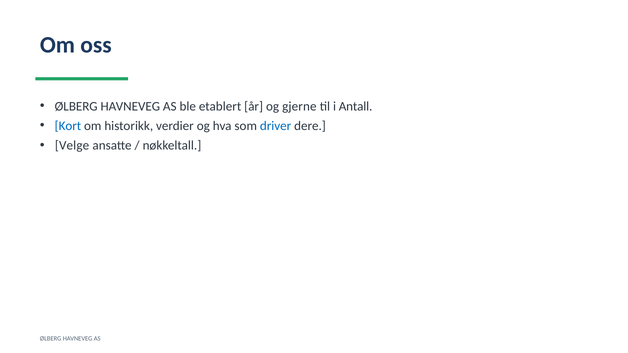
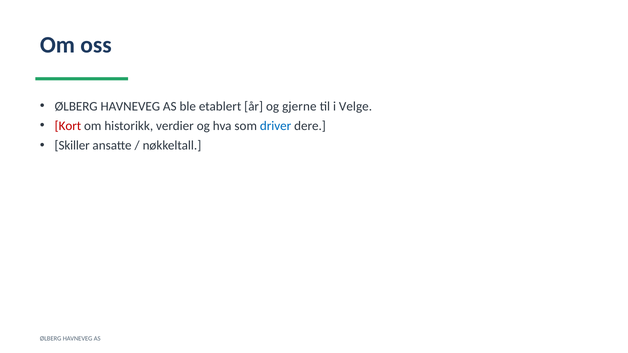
Antall: Antall -> Velge
Kort colour: blue -> red
Velge: Velge -> Skiller
